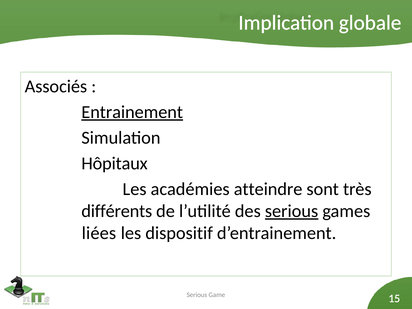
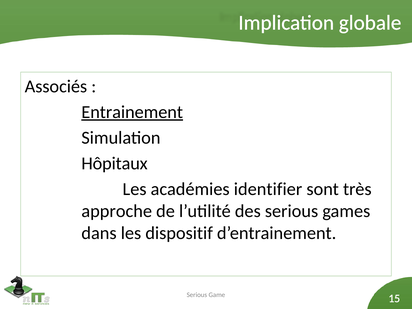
atteindre: atteindre -> identifier
différents: différents -> approche
serious at (292, 211) underline: present -> none
liées: liées -> dans
